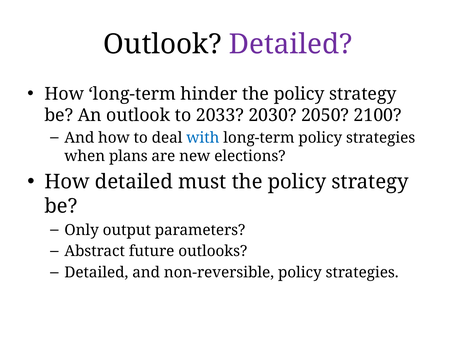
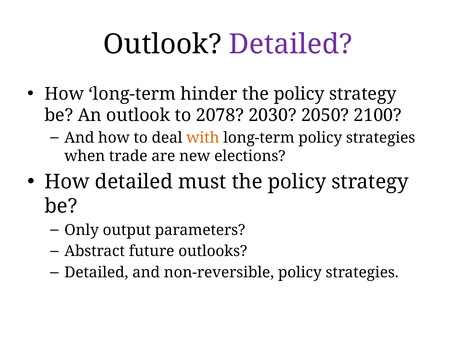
2033: 2033 -> 2078
with colour: blue -> orange
plans: plans -> trade
